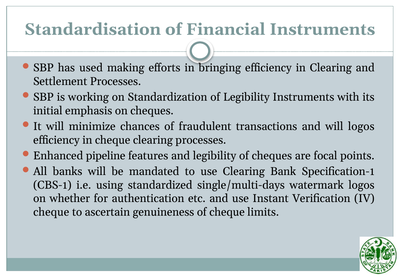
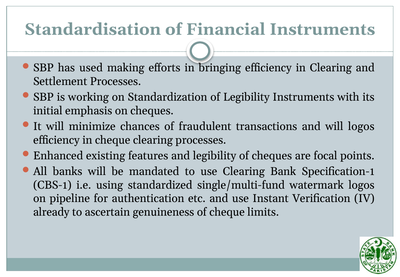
pipeline: pipeline -> existing
single/multi-days: single/multi-days -> single/multi-fund
whether: whether -> pipeline
cheque at (51, 212): cheque -> already
